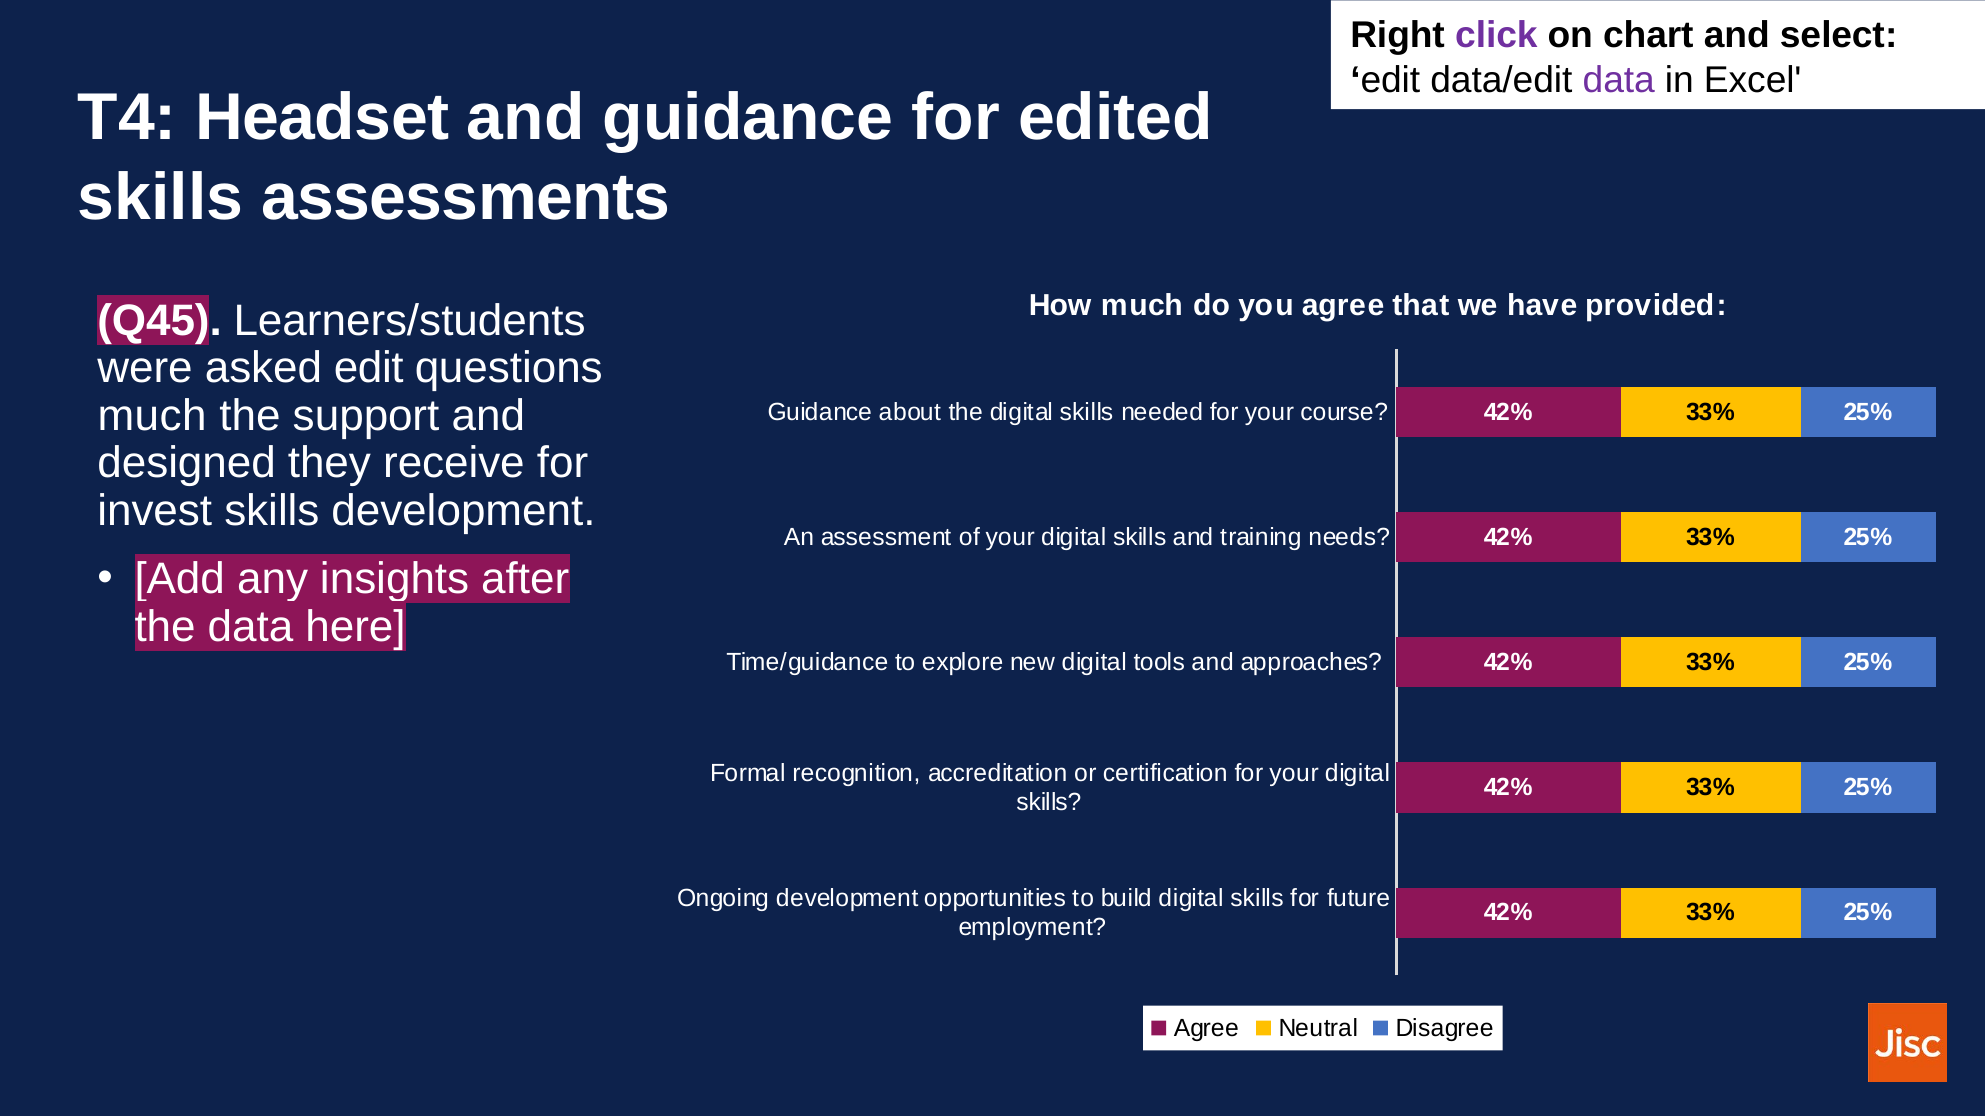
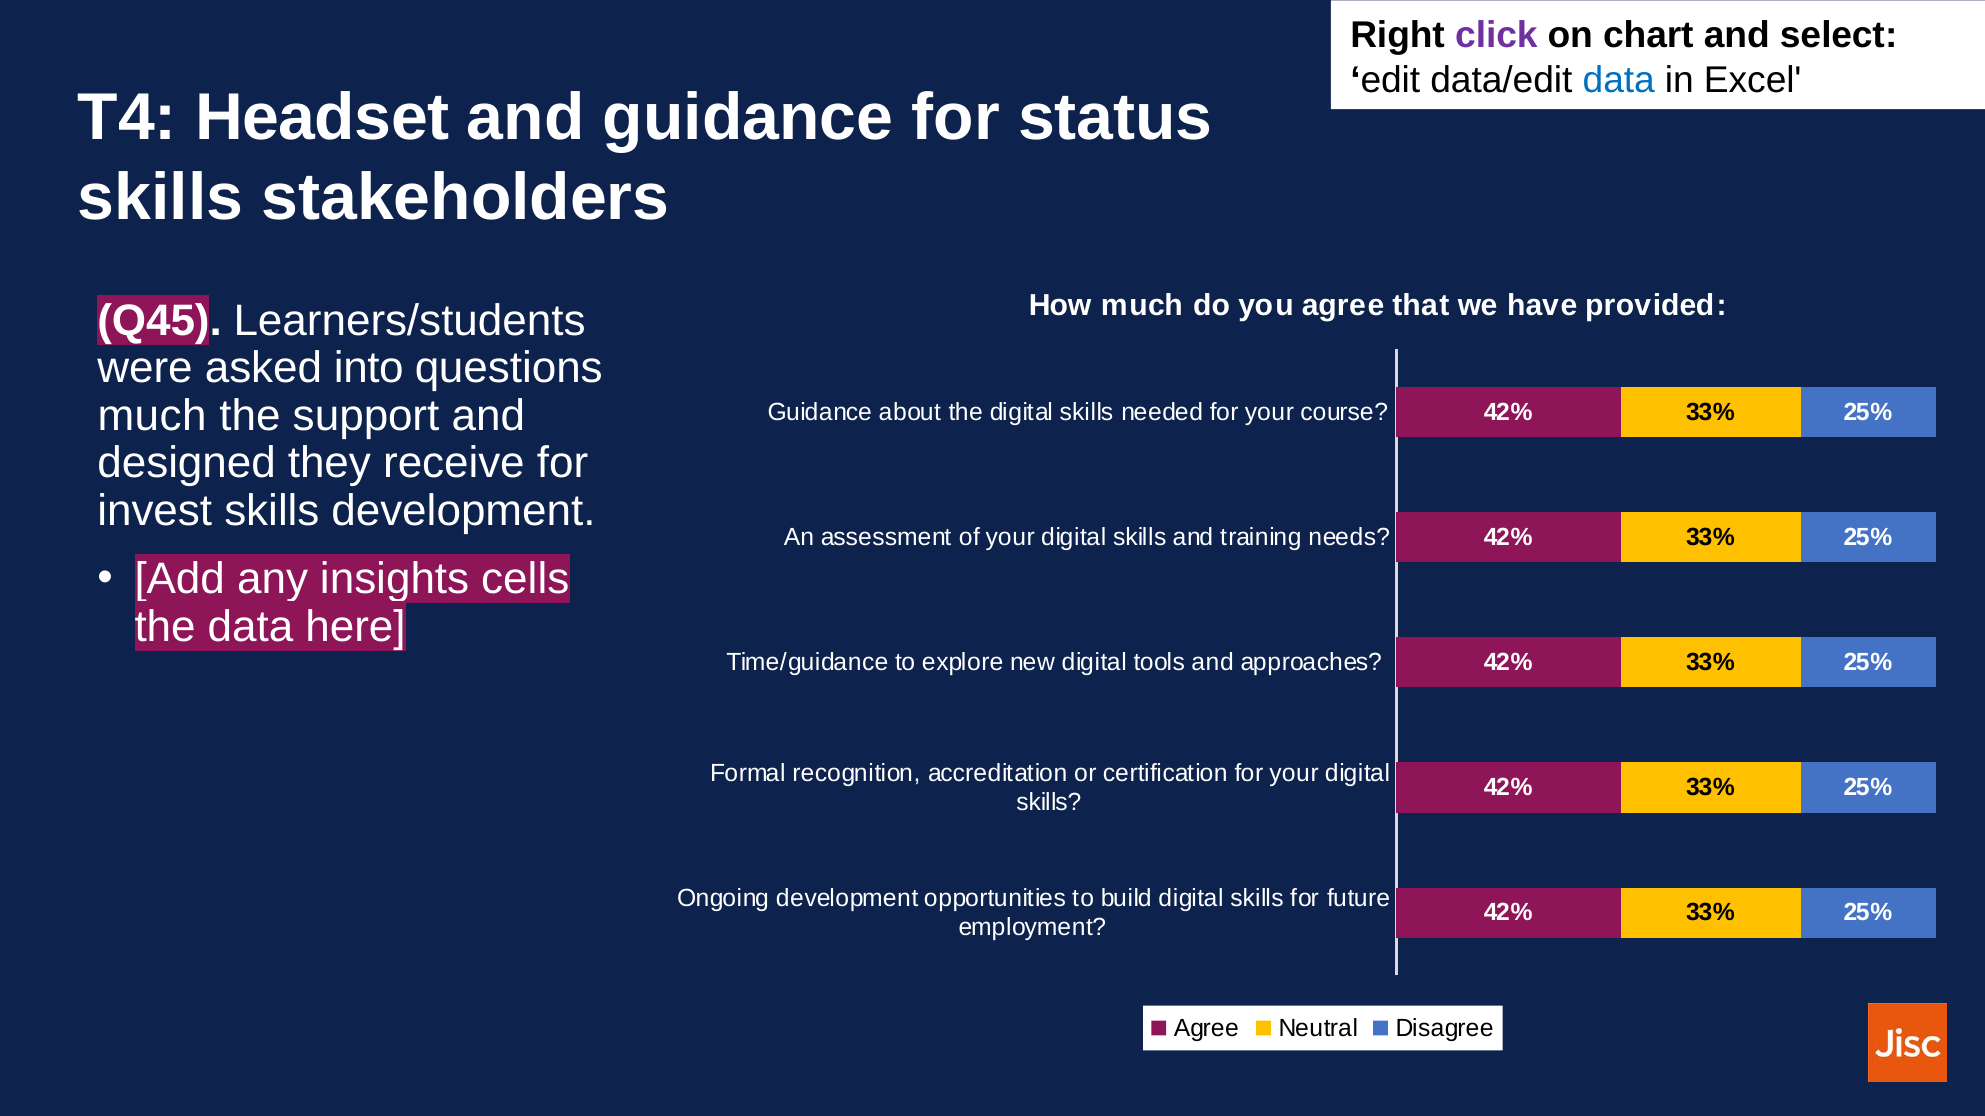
data at (1619, 80) colour: purple -> blue
edited: edited -> status
assessments: assessments -> stakeholders
asked edit: edit -> into
after: after -> cells
